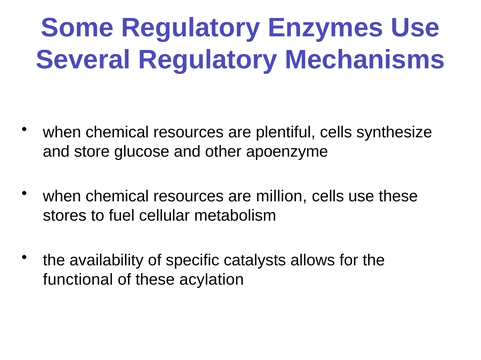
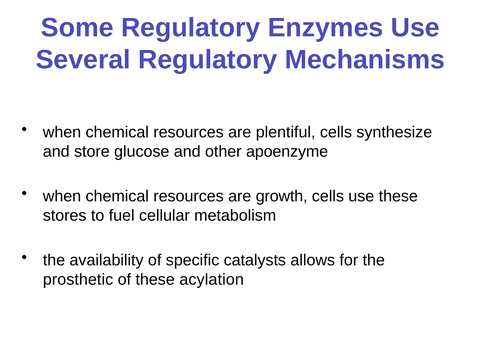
million: million -> growth
functional: functional -> prosthetic
